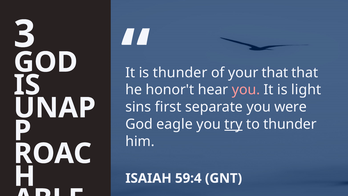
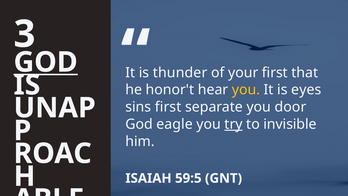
GOD at (46, 62) underline: none -> present
your that: that -> first
you at (246, 90) colour: pink -> yellow
light: light -> eyes
were: were -> door
to thunder: thunder -> invisible
59:4: 59:4 -> 59:5
